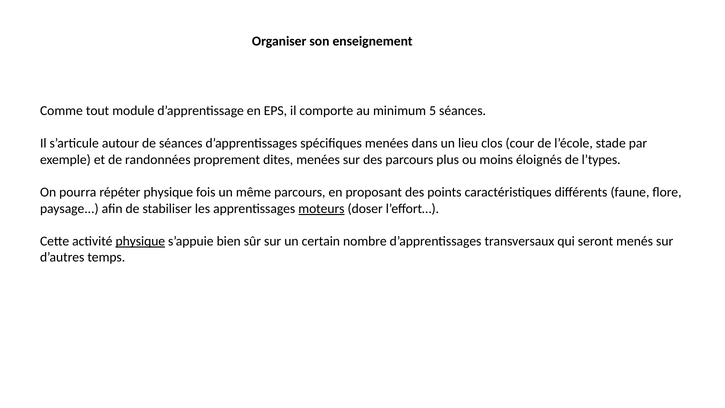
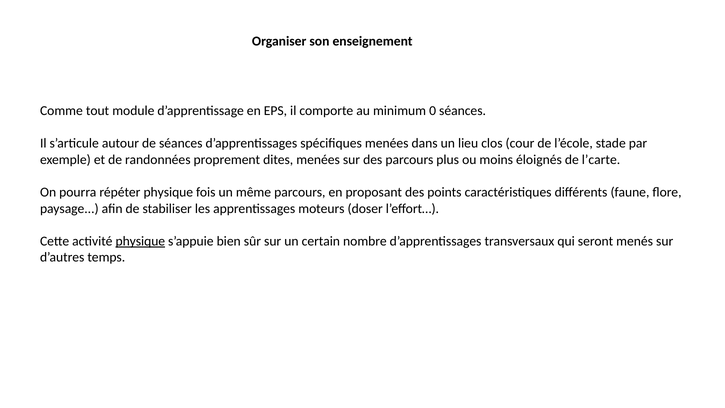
5: 5 -> 0
l’types: l’types -> l’carte
moteurs underline: present -> none
